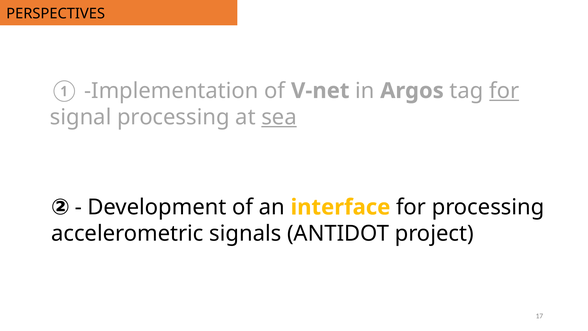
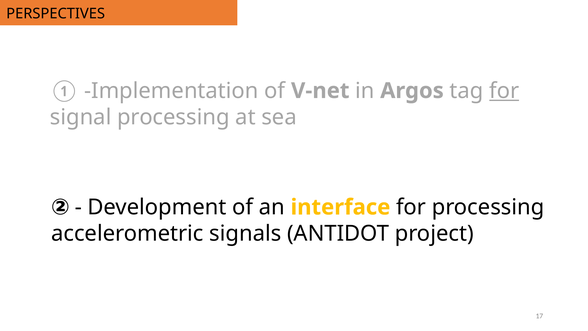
sea underline: present -> none
